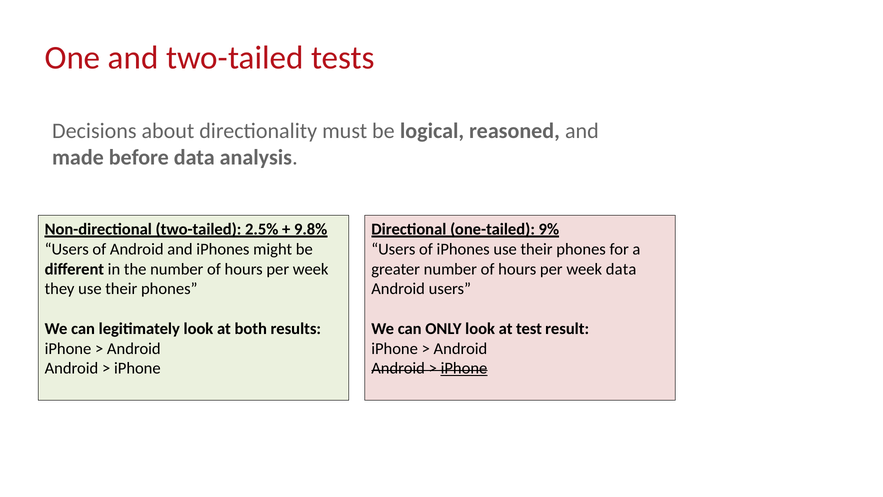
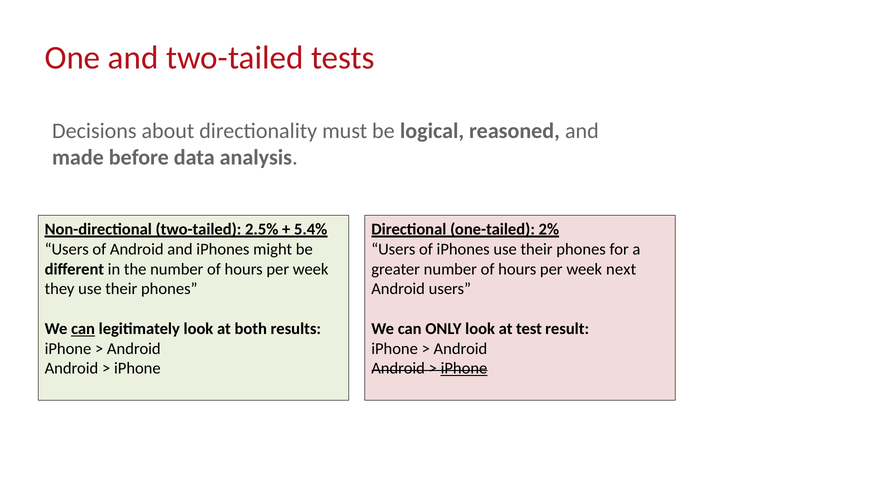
9.8%: 9.8% -> 5.4%
9%: 9% -> 2%
week data: data -> next
can at (83, 329) underline: none -> present
